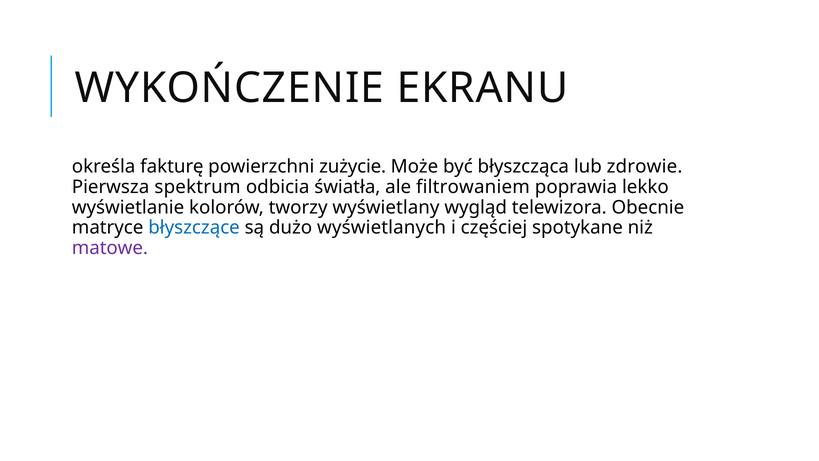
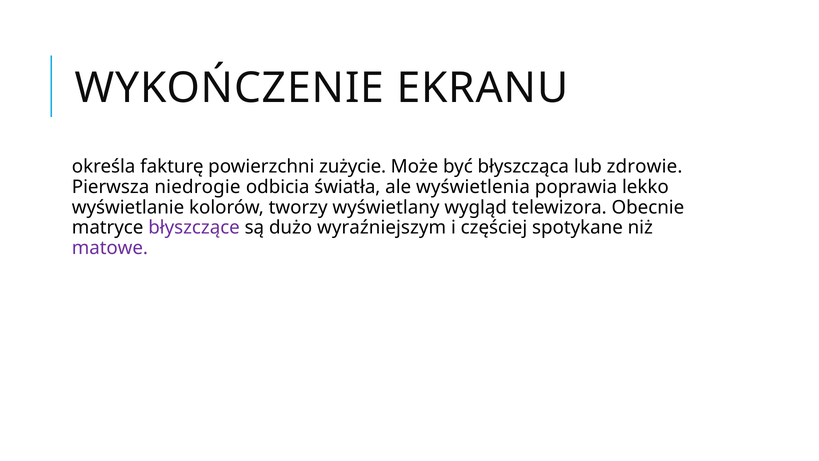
spektrum: spektrum -> niedrogie
filtrowaniem: filtrowaniem -> wyświetlenia
błyszczące colour: blue -> purple
wyświetlanych: wyświetlanych -> wyraźniejszym
